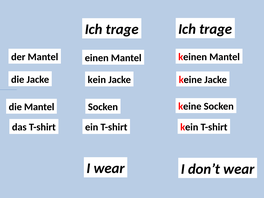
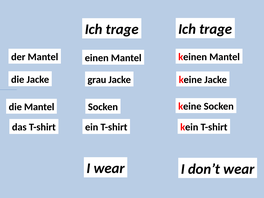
kein at (97, 80): kein -> grau
